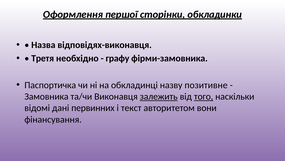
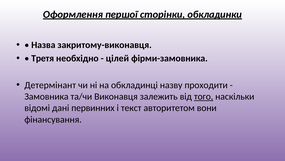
відповідях-виконавця: відповідях-виконавця -> закритому-виконавця
графу: графу -> цілей
Паспортичка: Паспортичка -> Детермінант
позитивне: позитивне -> проходити
залежить underline: present -> none
